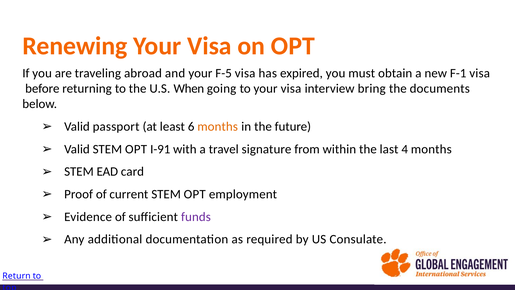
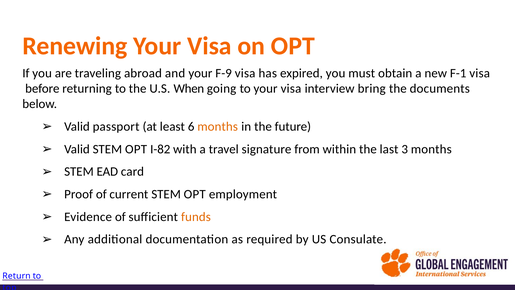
F-5: F-5 -> F-9
I-91: I-91 -> I-82
4: 4 -> 3
funds colour: purple -> orange
